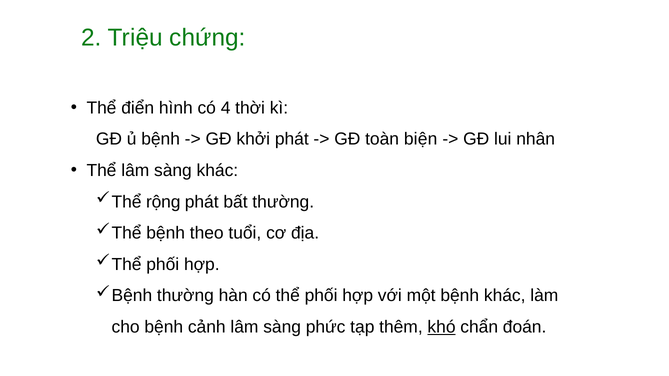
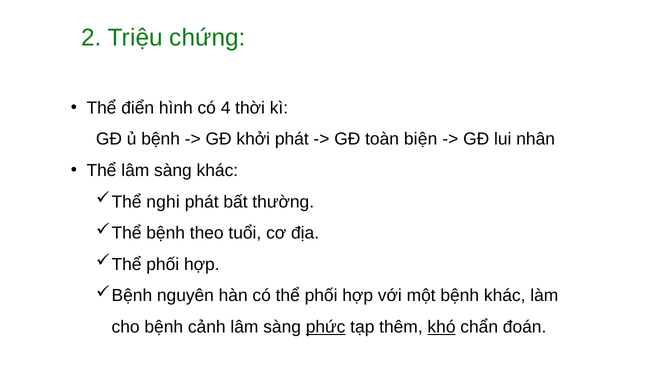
rộng: rộng -> nghi
thường at (185, 296): thường -> nguyên
phức underline: none -> present
